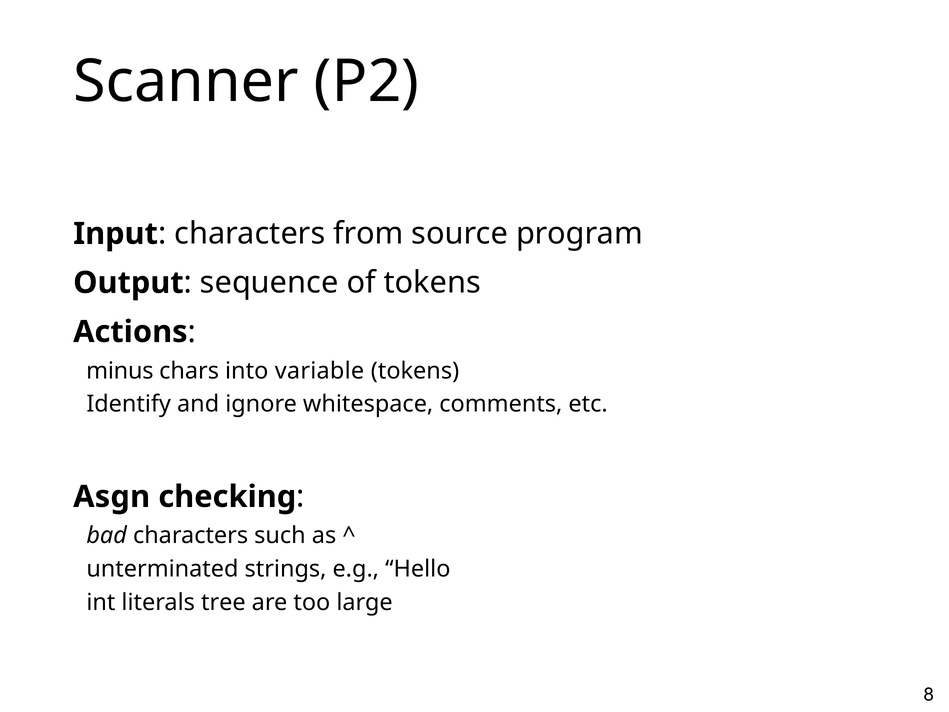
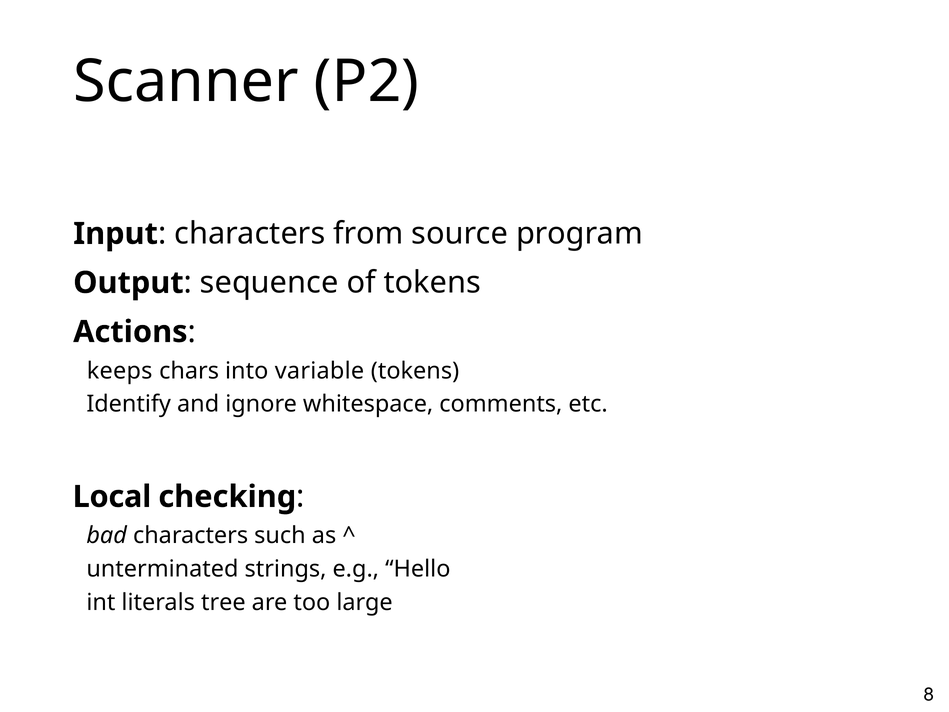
minus: minus -> keeps
Asgn: Asgn -> Local
